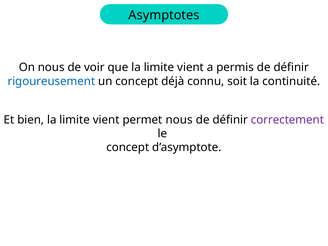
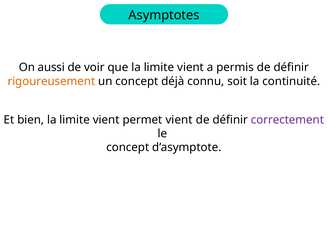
On nous: nous -> aussi
rigoureusement colour: blue -> orange
permet nous: nous -> vient
